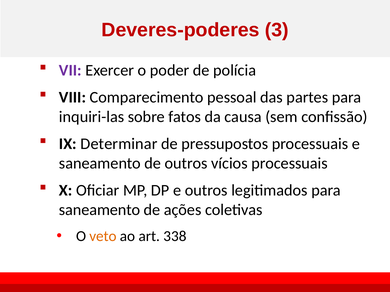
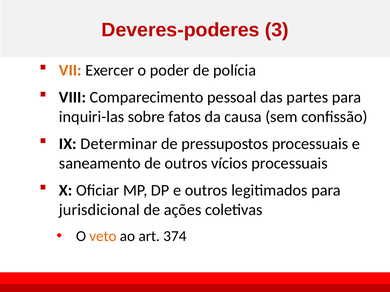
VII colour: purple -> orange
saneamento at (100, 210): saneamento -> jurisdicional
338: 338 -> 374
